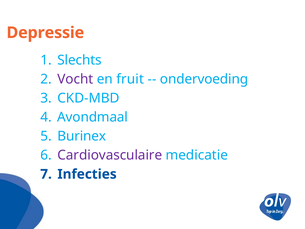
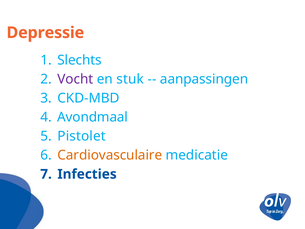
fruit: fruit -> stuk
ondervoeding: ondervoeding -> aanpassingen
Burinex: Burinex -> Pistolet
Cardiovasculaire colour: purple -> orange
